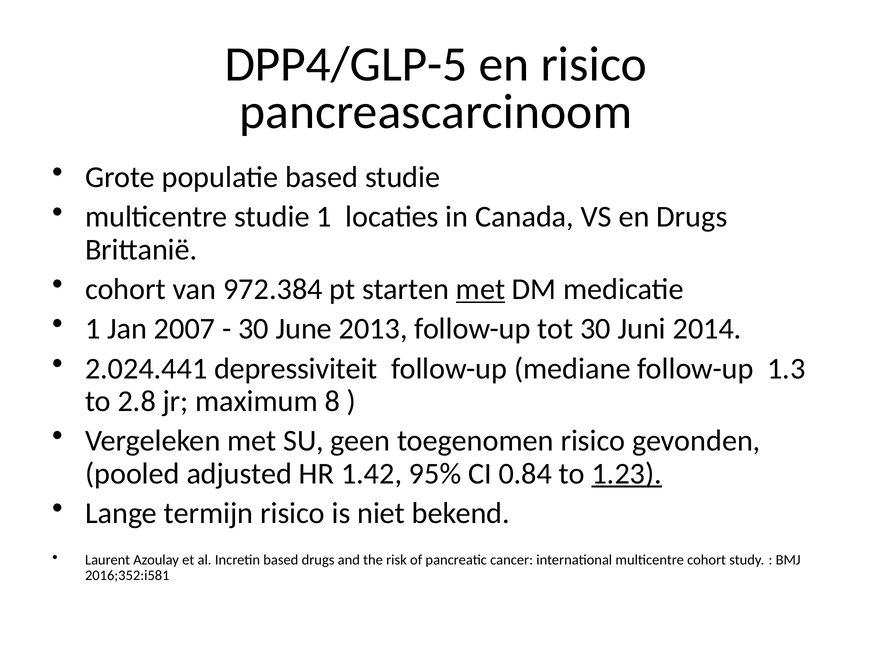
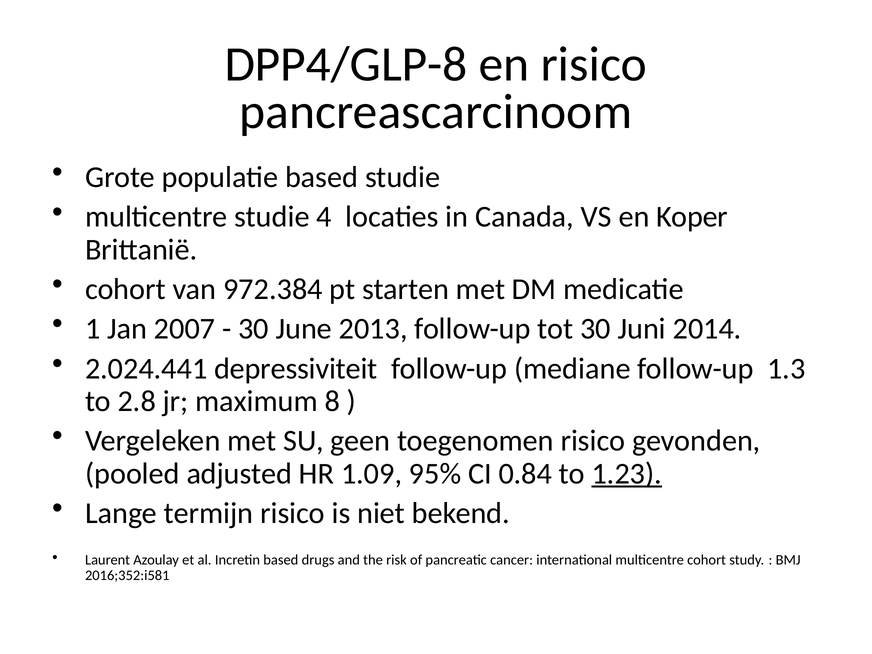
DPP4/GLP-5: DPP4/GLP-5 -> DPP4/GLP-8
studie 1: 1 -> 4
en Drugs: Drugs -> Koper
met at (481, 289) underline: present -> none
1.42: 1.42 -> 1.09
